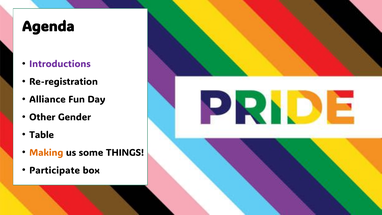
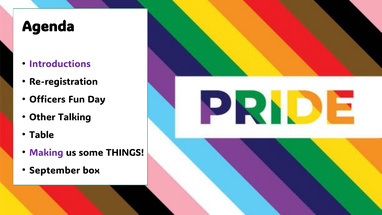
Alliance: Alliance -> Officers
Gender: Gender -> Talking
Making colour: orange -> purple
Participate: Participate -> September
